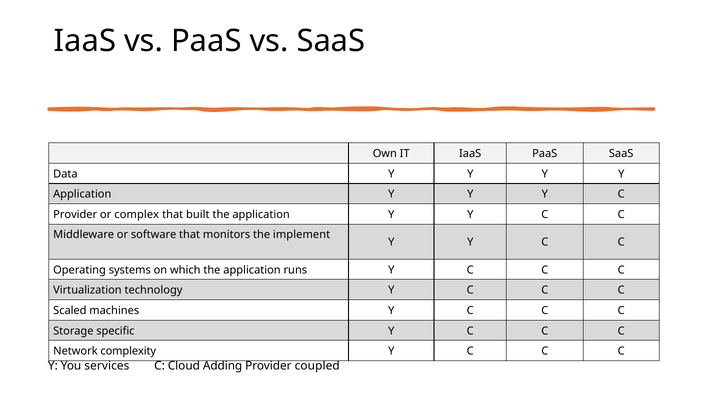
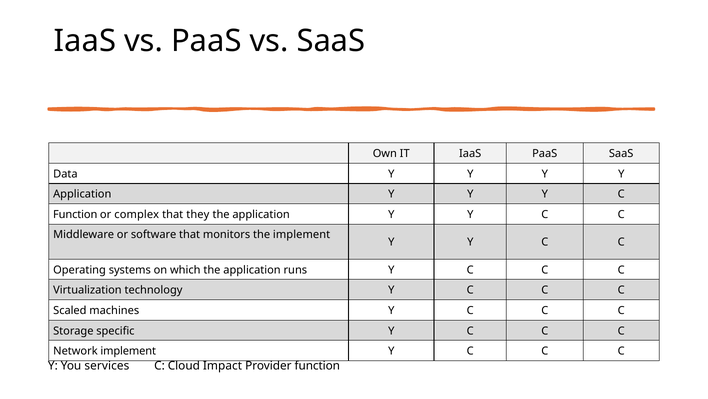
Provider at (75, 214): Provider -> Function
built: built -> they
Network complexity: complexity -> implement
Adding: Adding -> Impact
Provider coupled: coupled -> function
